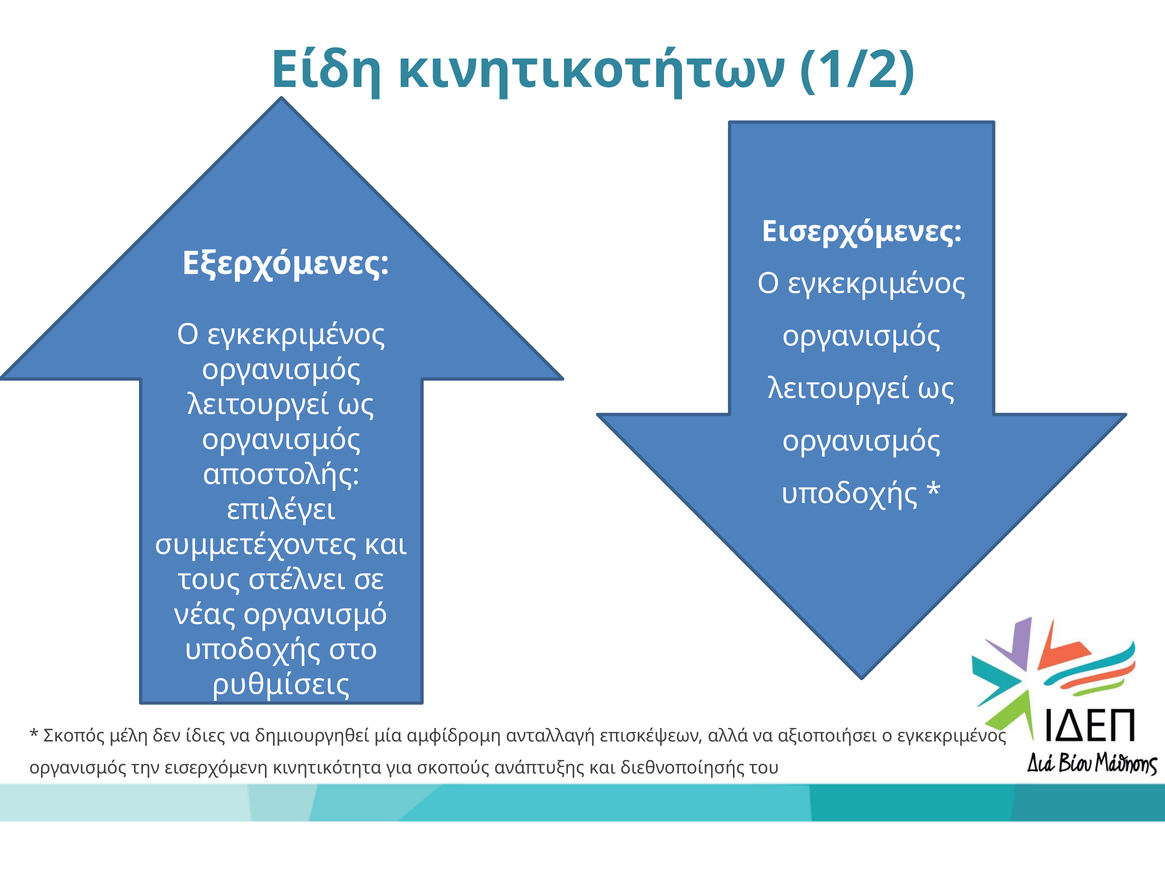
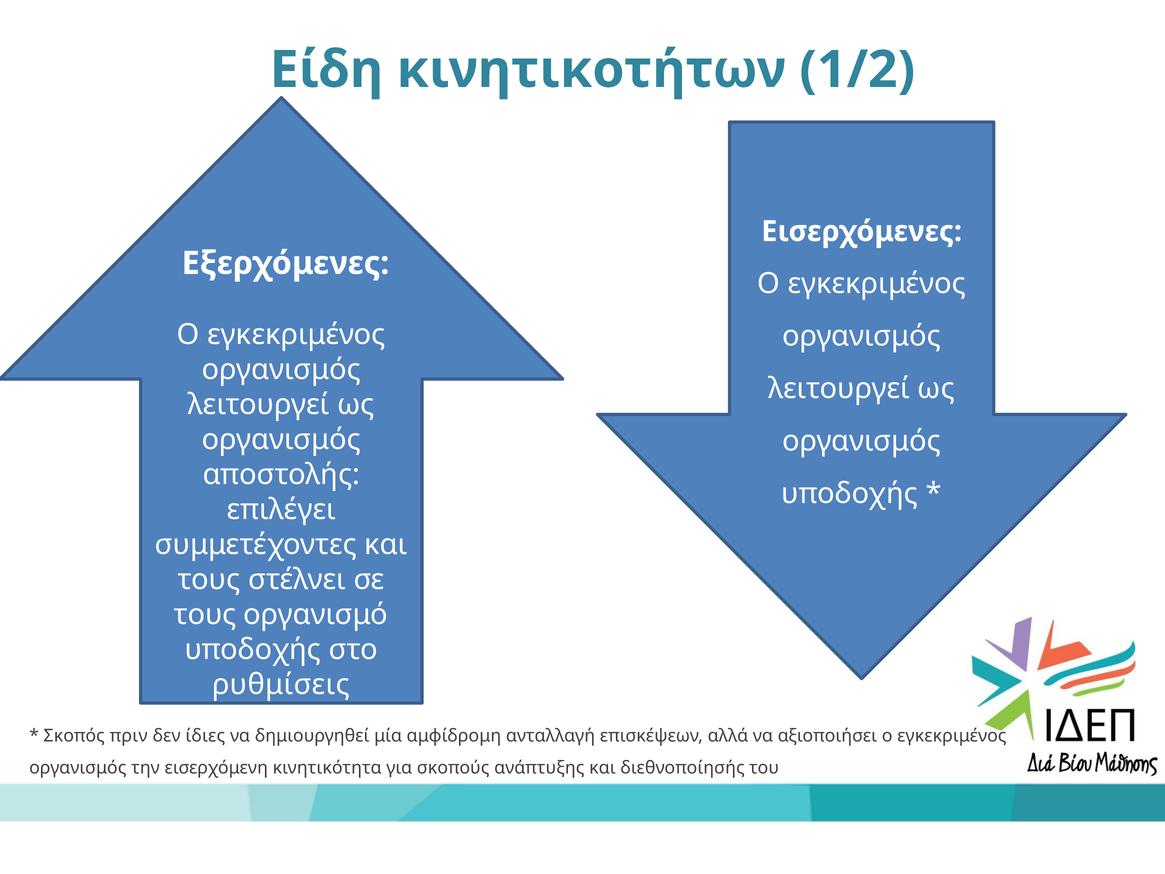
νέας: νέας -> τoυς
μέλη: μέλη -> πριν
